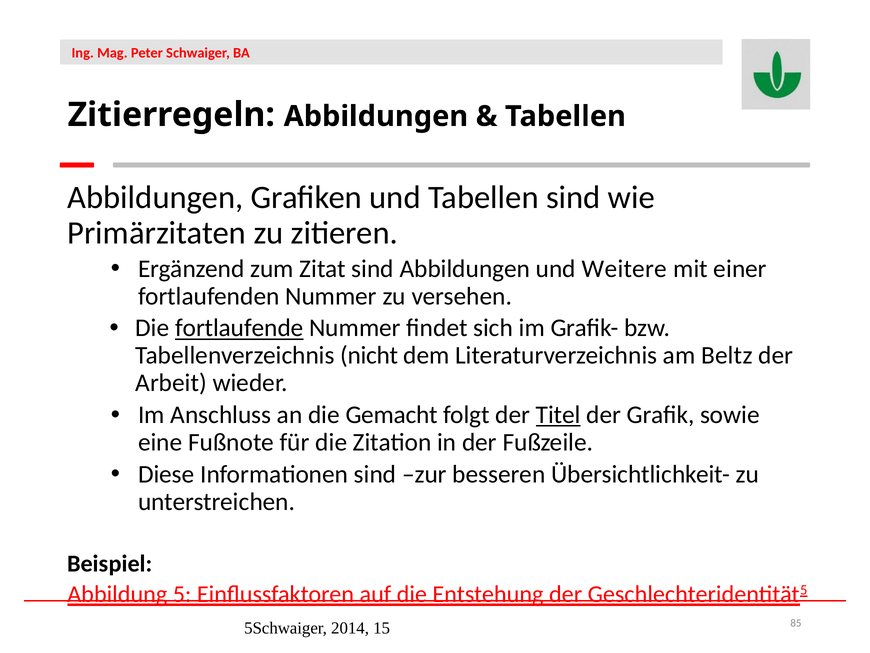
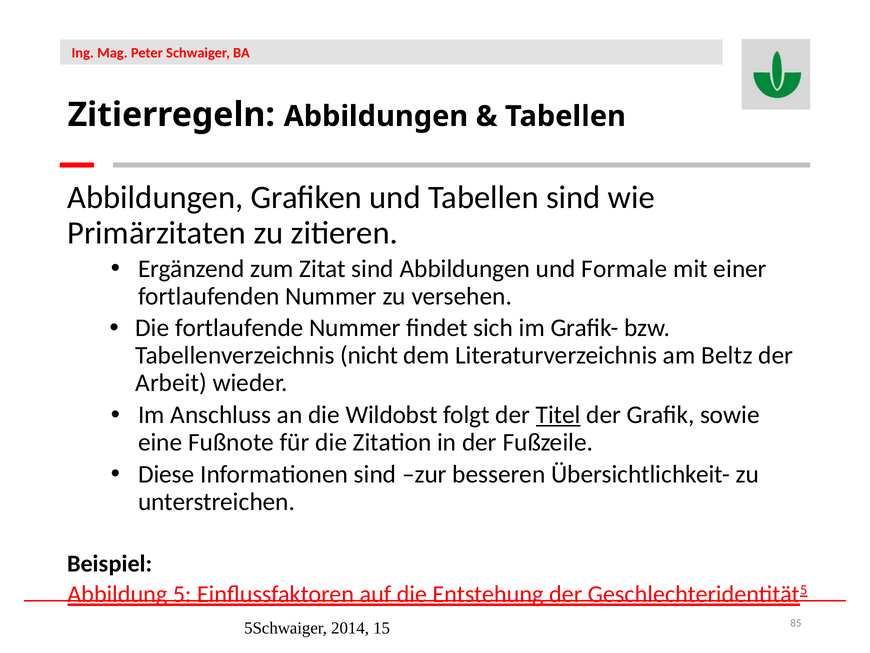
Weitere: Weitere -> Formale
fortlaufende underline: present -> none
Gemacht: Gemacht -> Wildobst
